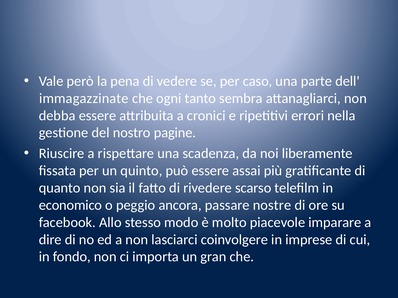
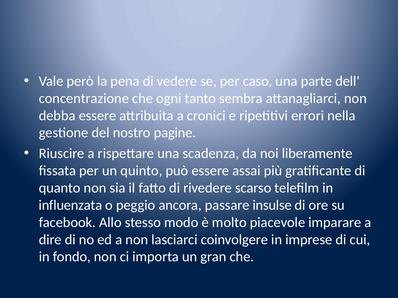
immagazzinate: immagazzinate -> concentrazione
economico: economico -> influenzata
nostre: nostre -> insulse
